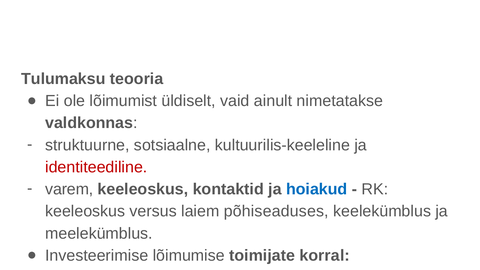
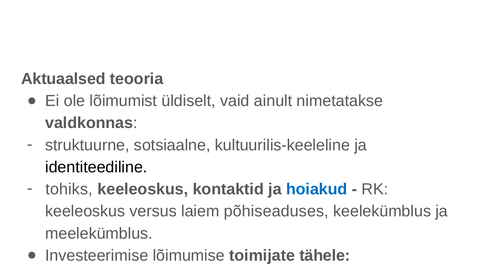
Tulumaksu: Tulumaksu -> Aktuaalsed
identiteediline colour: red -> black
varem: varem -> tohiks
korral: korral -> tähele
